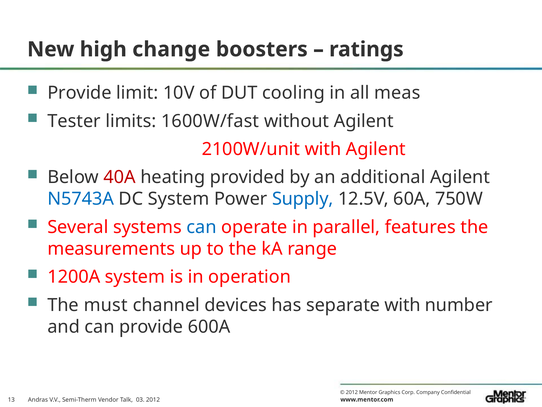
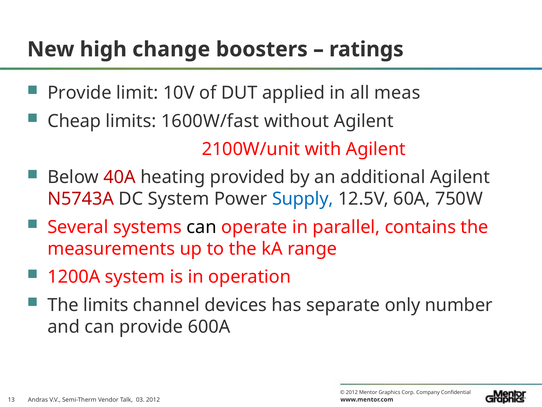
cooling: cooling -> applied
Tester: Tester -> Cheap
N5743A colour: blue -> red
can at (202, 227) colour: blue -> black
features: features -> contains
The must: must -> limits
separate with: with -> only
